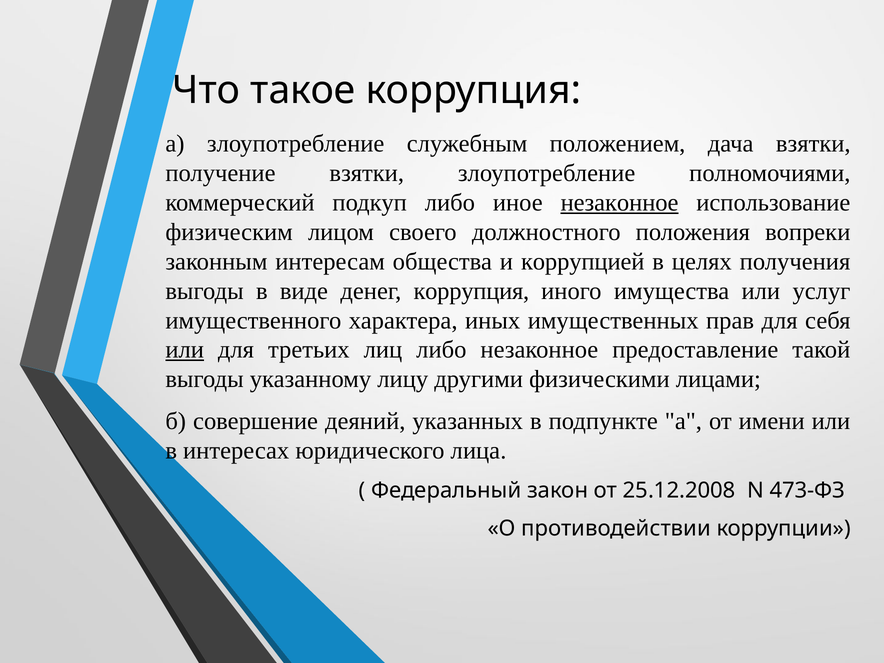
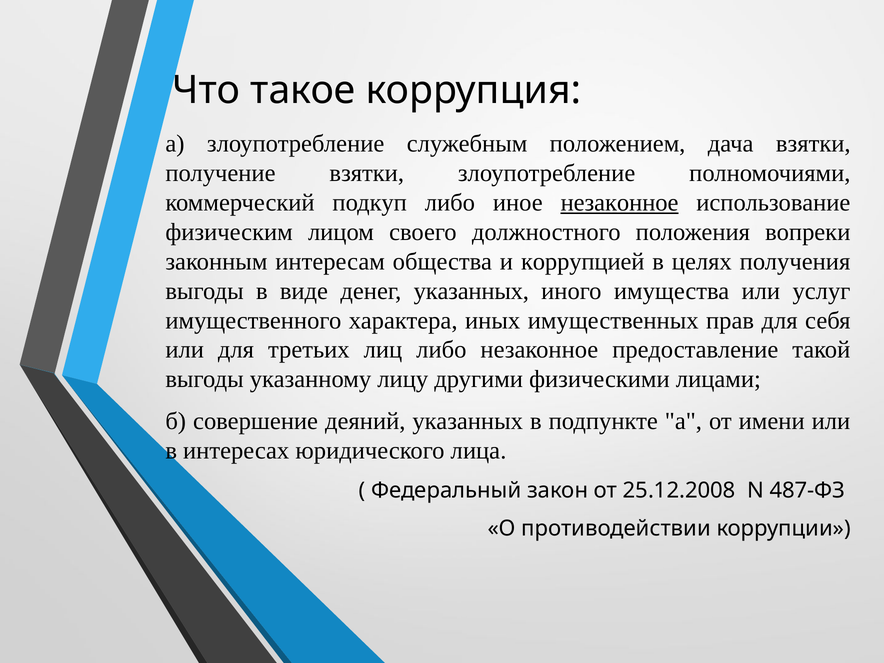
денег коррупция: коррупция -> указанных
или at (185, 350) underline: present -> none
473-ФЗ: 473-ФЗ -> 487-ФЗ
